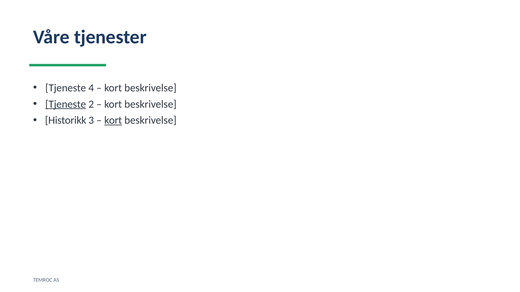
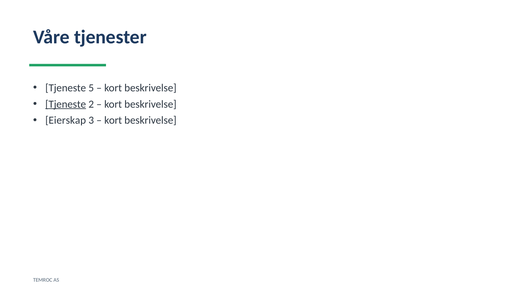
4: 4 -> 5
Historikk: Historikk -> Eierskap
kort at (113, 121) underline: present -> none
